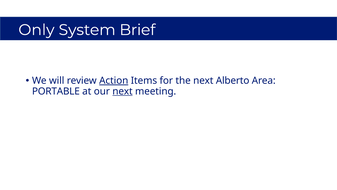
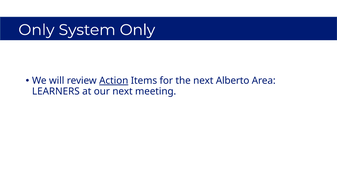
System Brief: Brief -> Only
PORTABLE: PORTABLE -> LEARNERS
next at (123, 91) underline: present -> none
